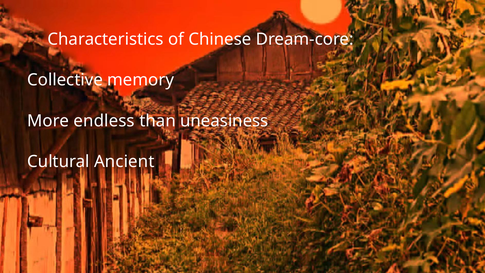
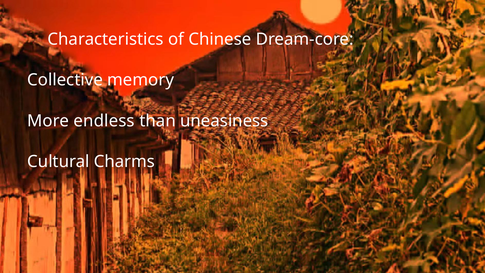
Ancient: Ancient -> Charms
